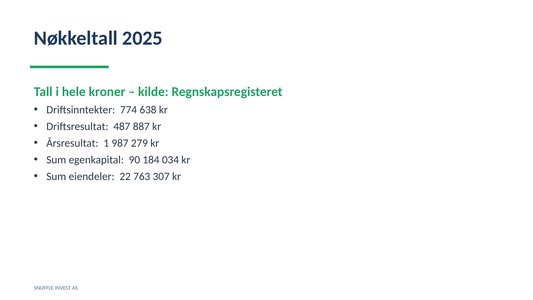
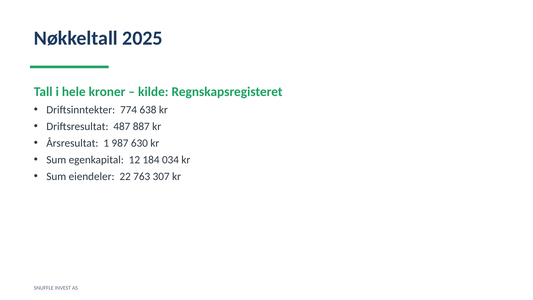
279: 279 -> 630
90: 90 -> 12
